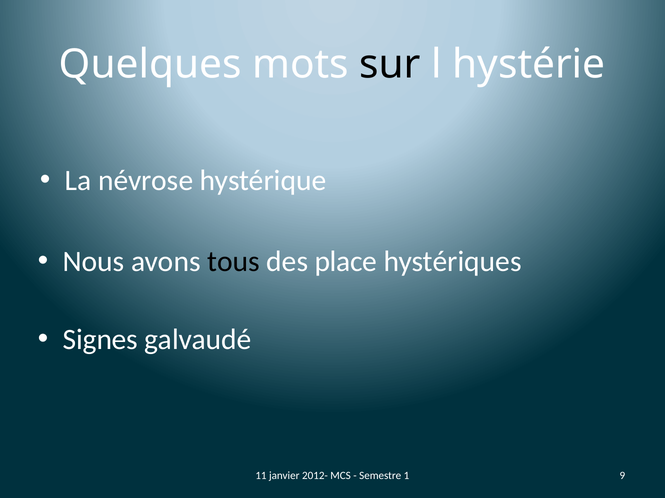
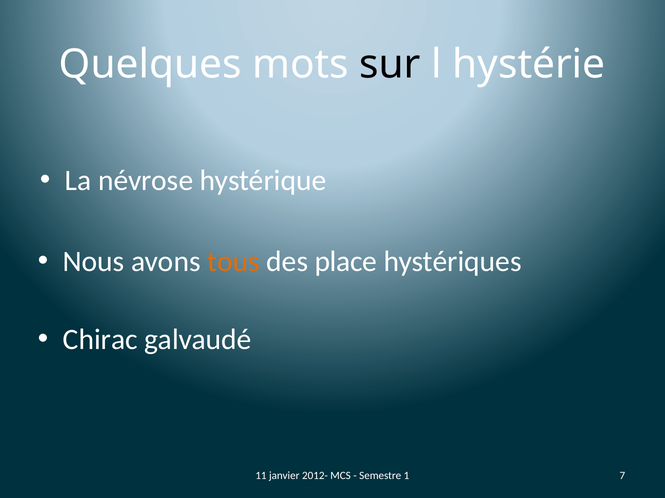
tous colour: black -> orange
Signes: Signes -> Chirac
9: 9 -> 7
